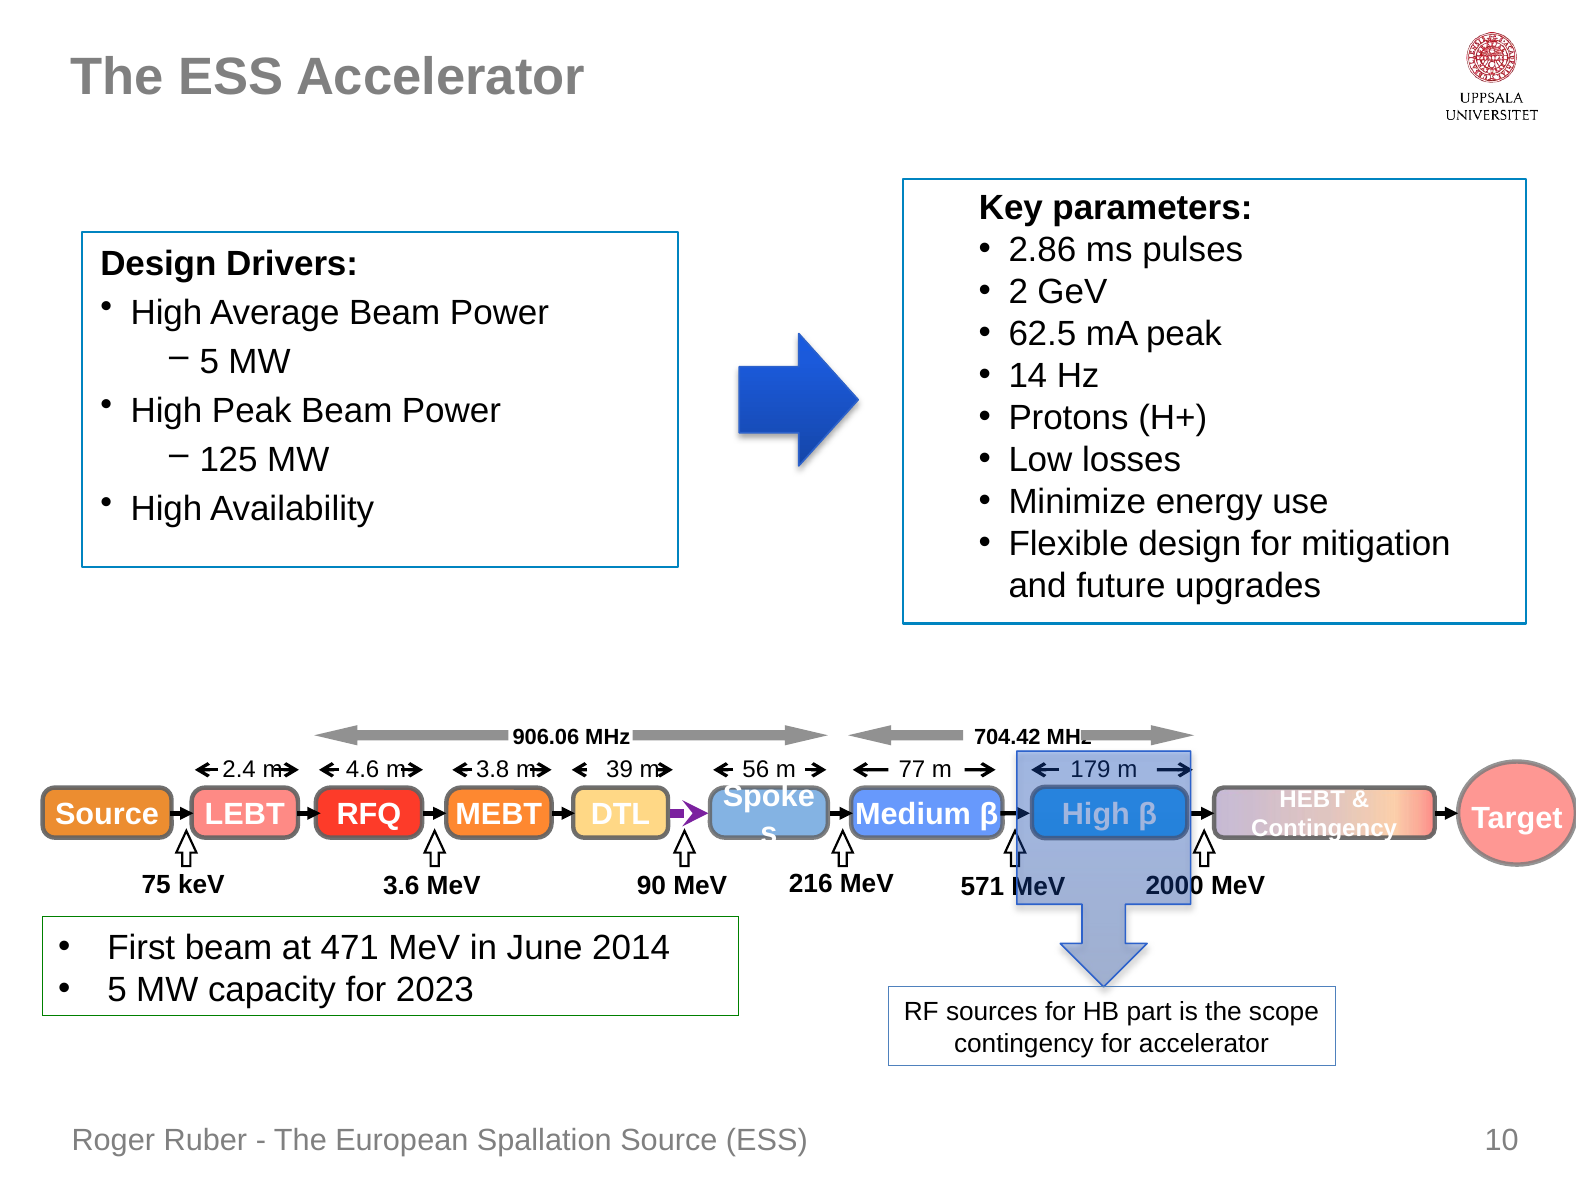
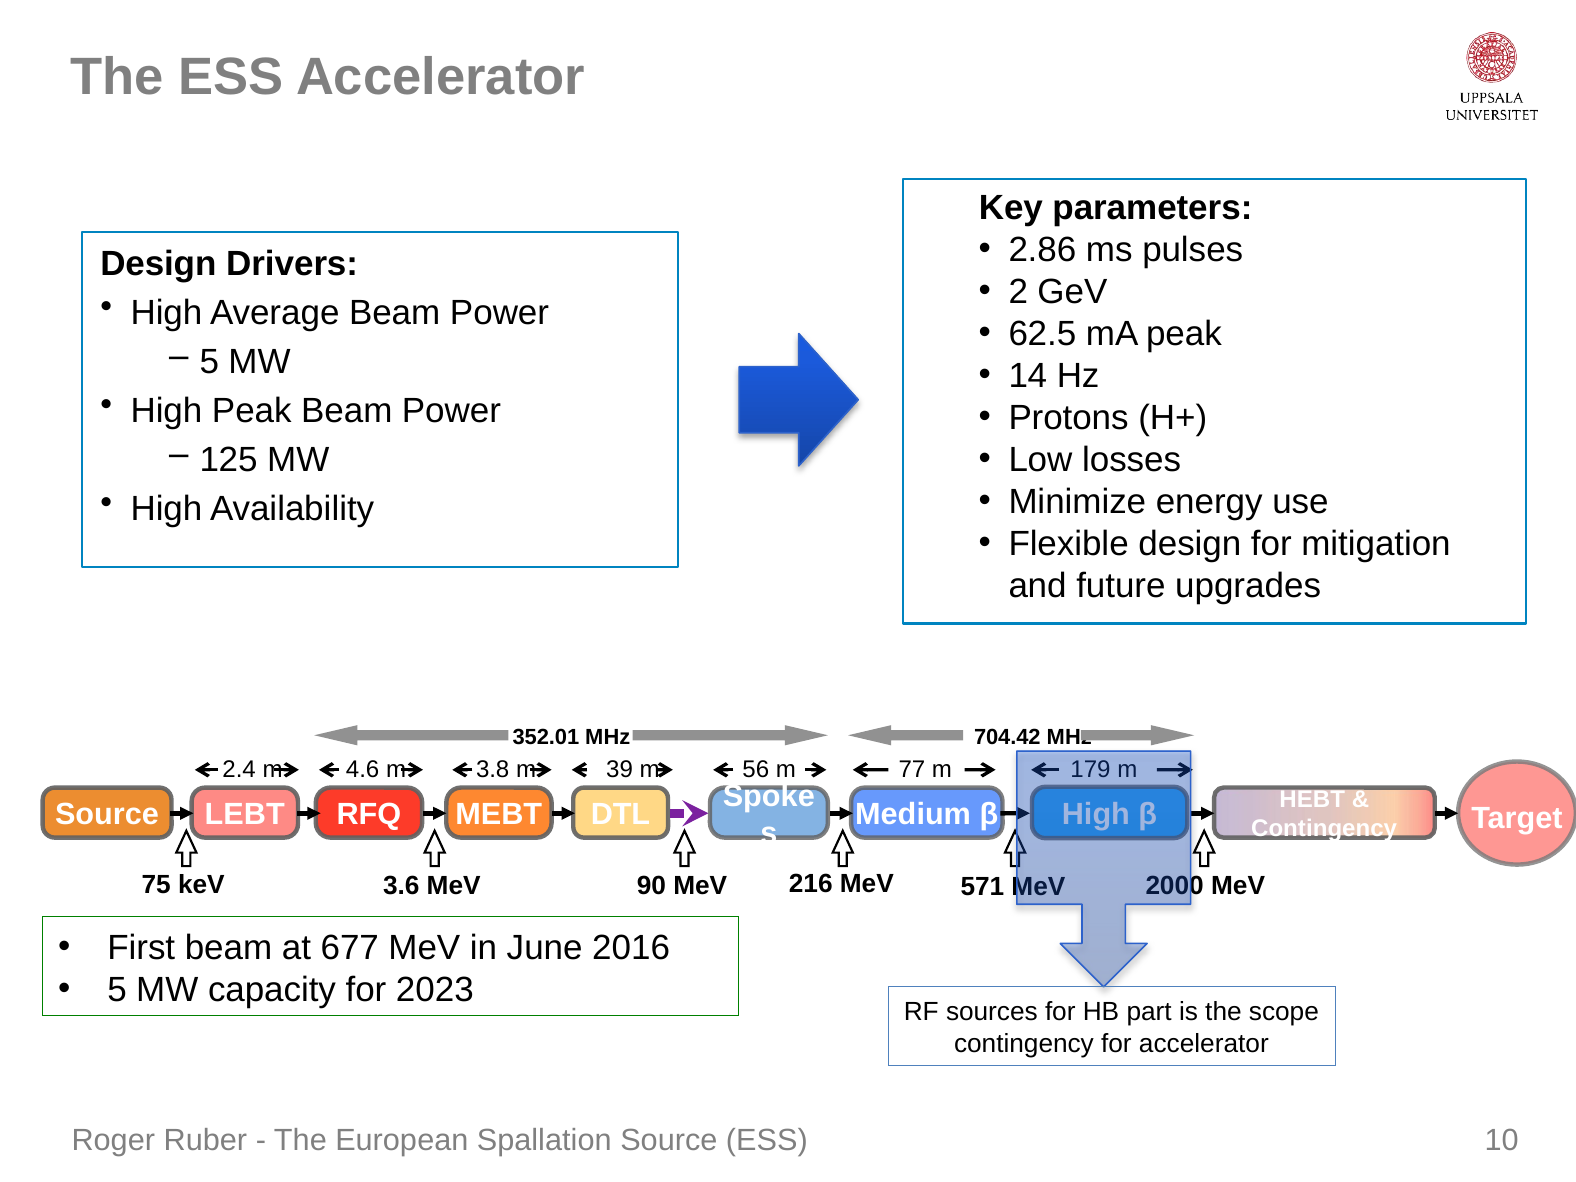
906.06: 906.06 -> 352.01
471: 471 -> 677
2014: 2014 -> 2016
